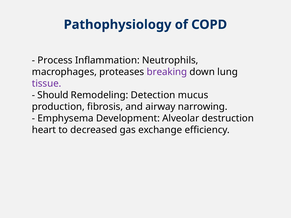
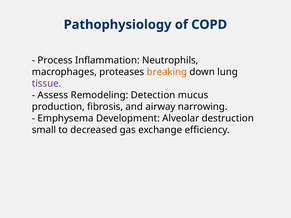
breaking colour: purple -> orange
Should: Should -> Assess
heart: heart -> small
